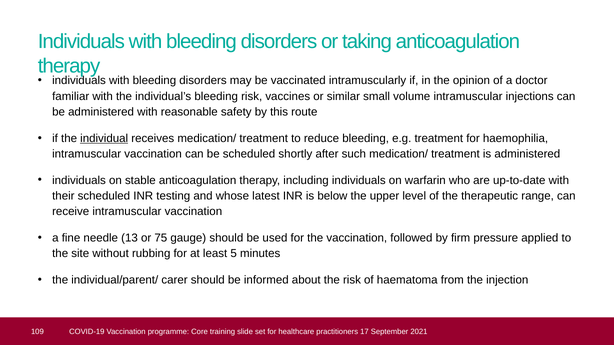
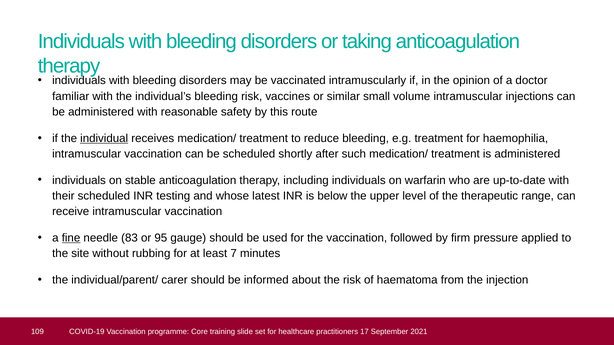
fine underline: none -> present
13: 13 -> 83
75: 75 -> 95
5: 5 -> 7
